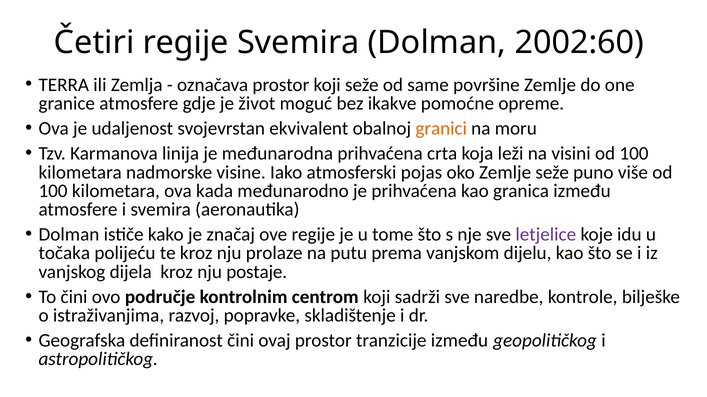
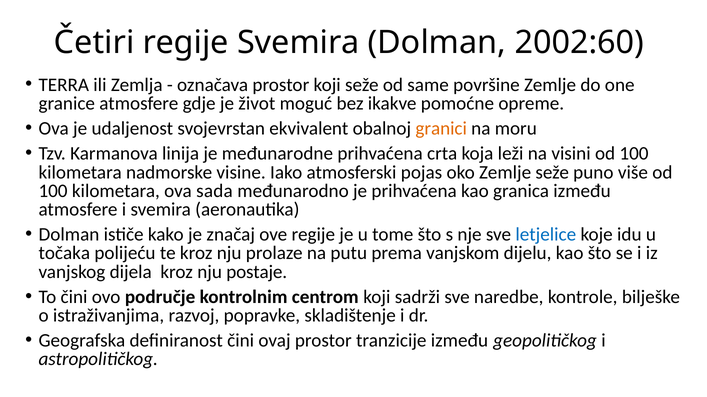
međunarodna: međunarodna -> međunarodne
kada: kada -> sada
letjelice colour: purple -> blue
